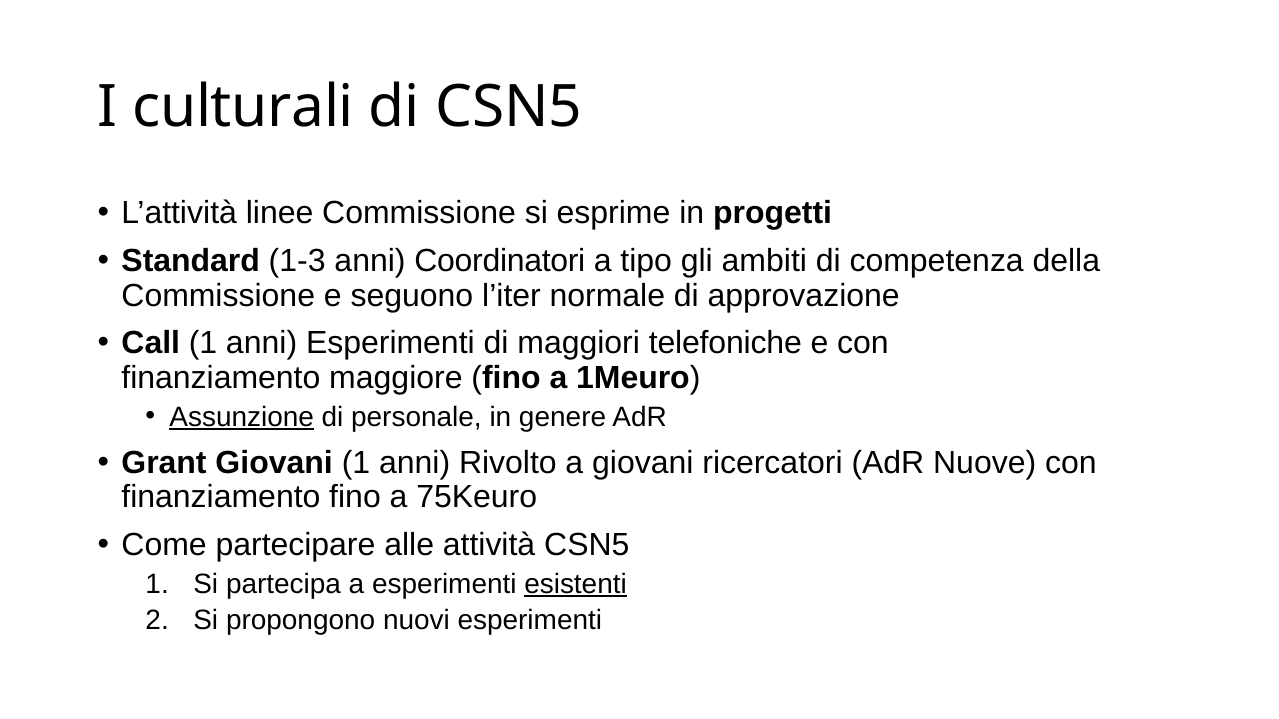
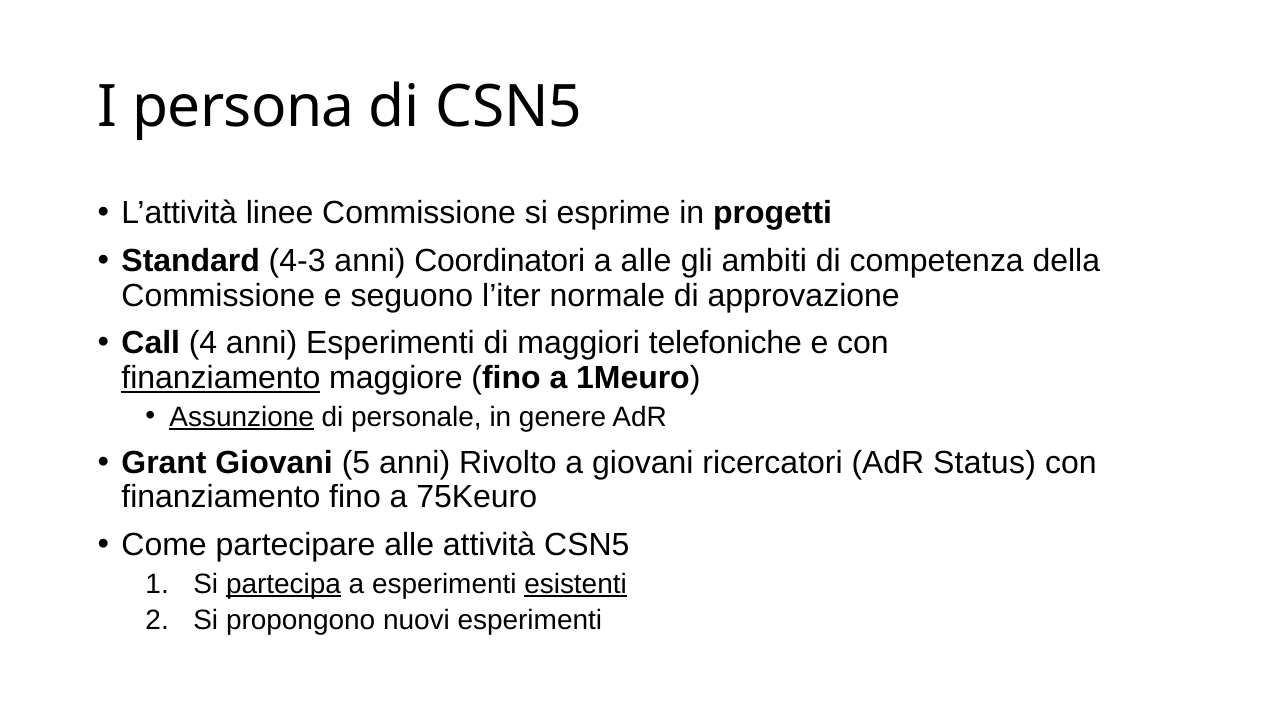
culturali: culturali -> persona
1-3: 1-3 -> 4-3
a tipo: tipo -> alle
Call 1: 1 -> 4
finanziamento at (221, 378) underline: none -> present
Giovani 1: 1 -> 5
Nuove: Nuove -> Status
partecipa underline: none -> present
